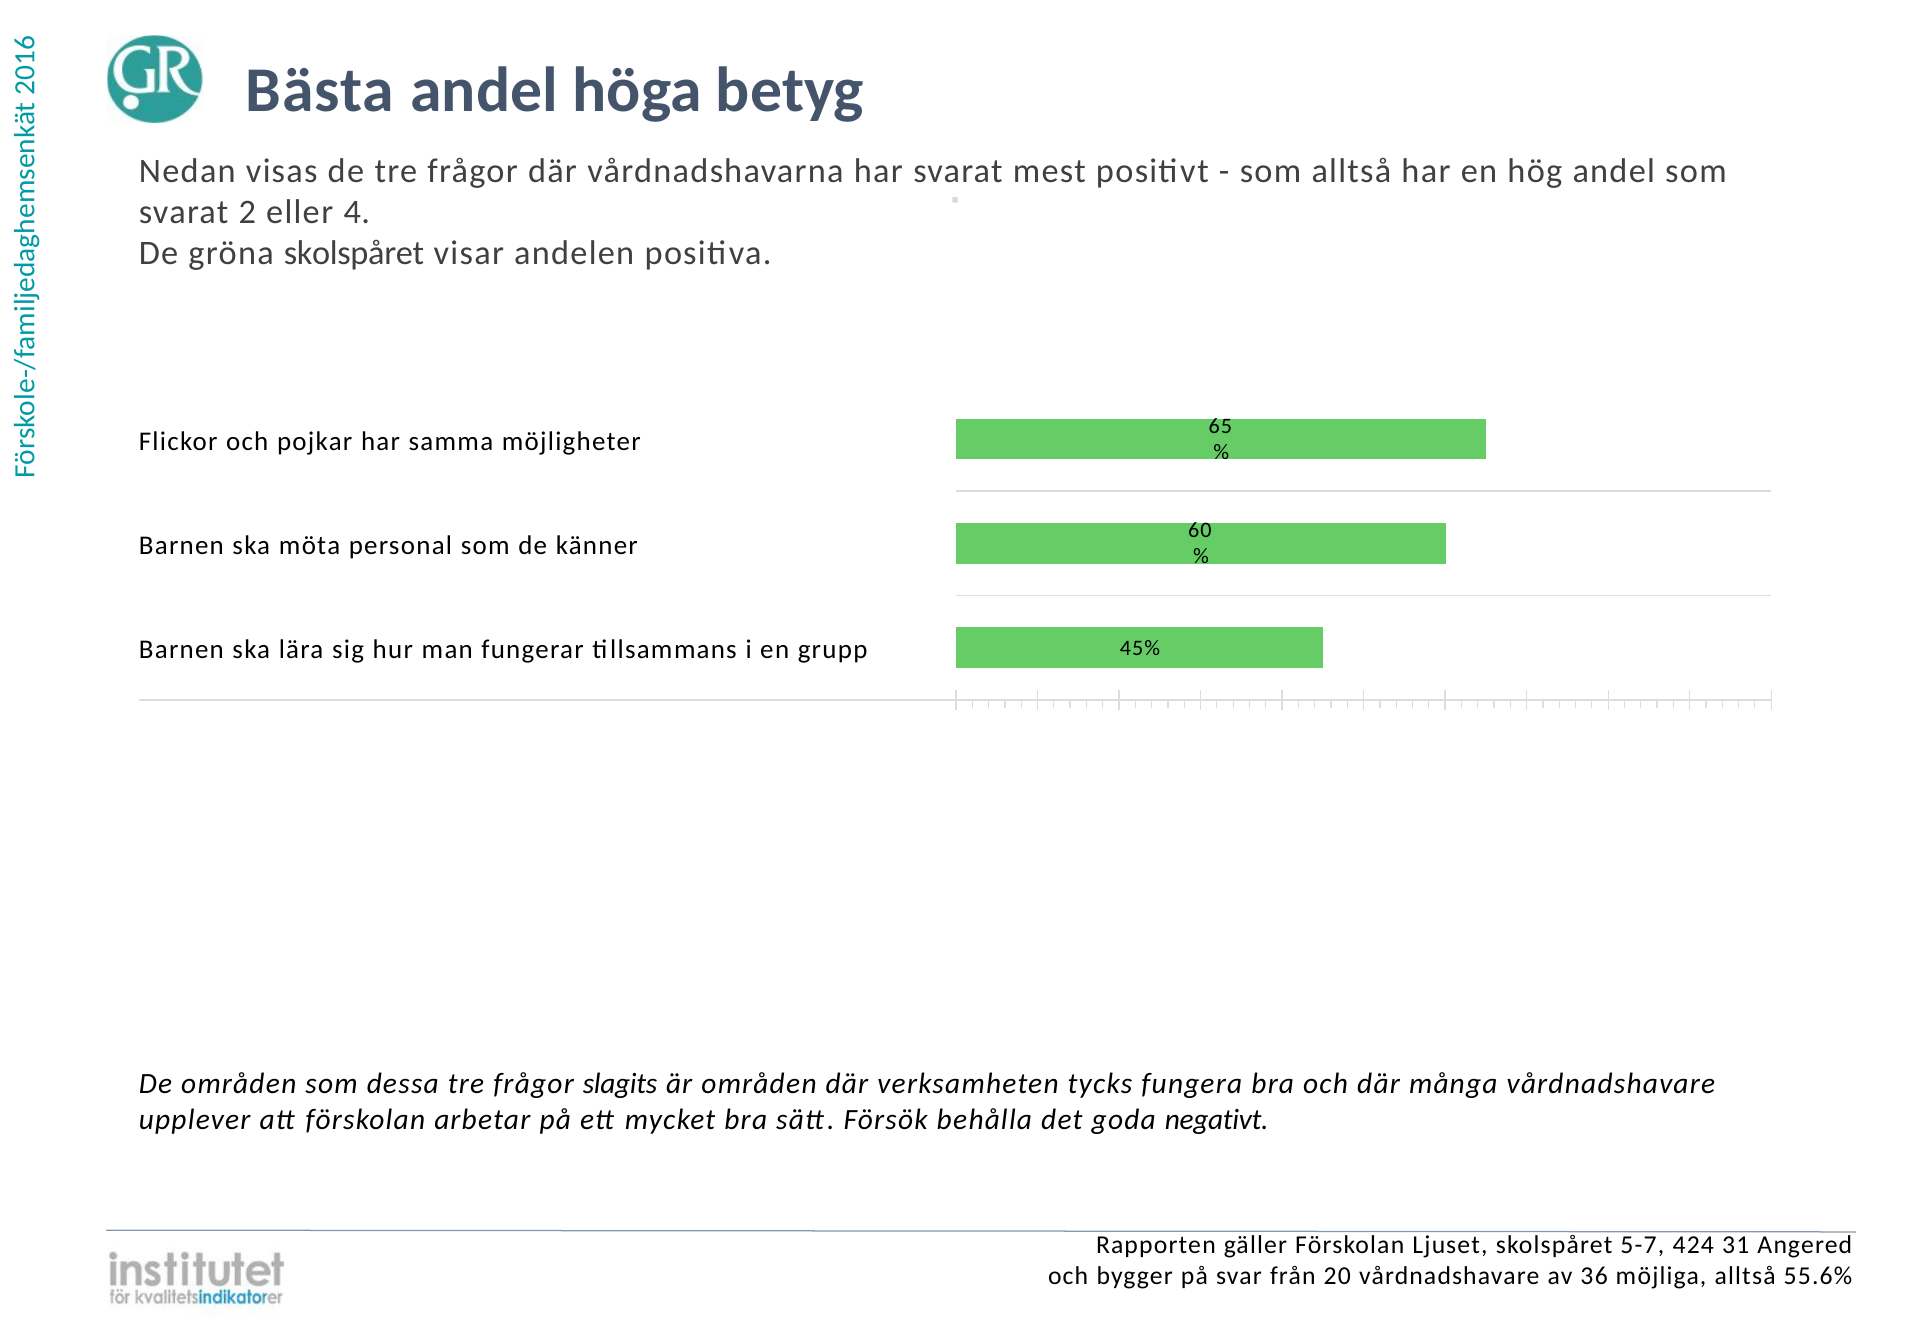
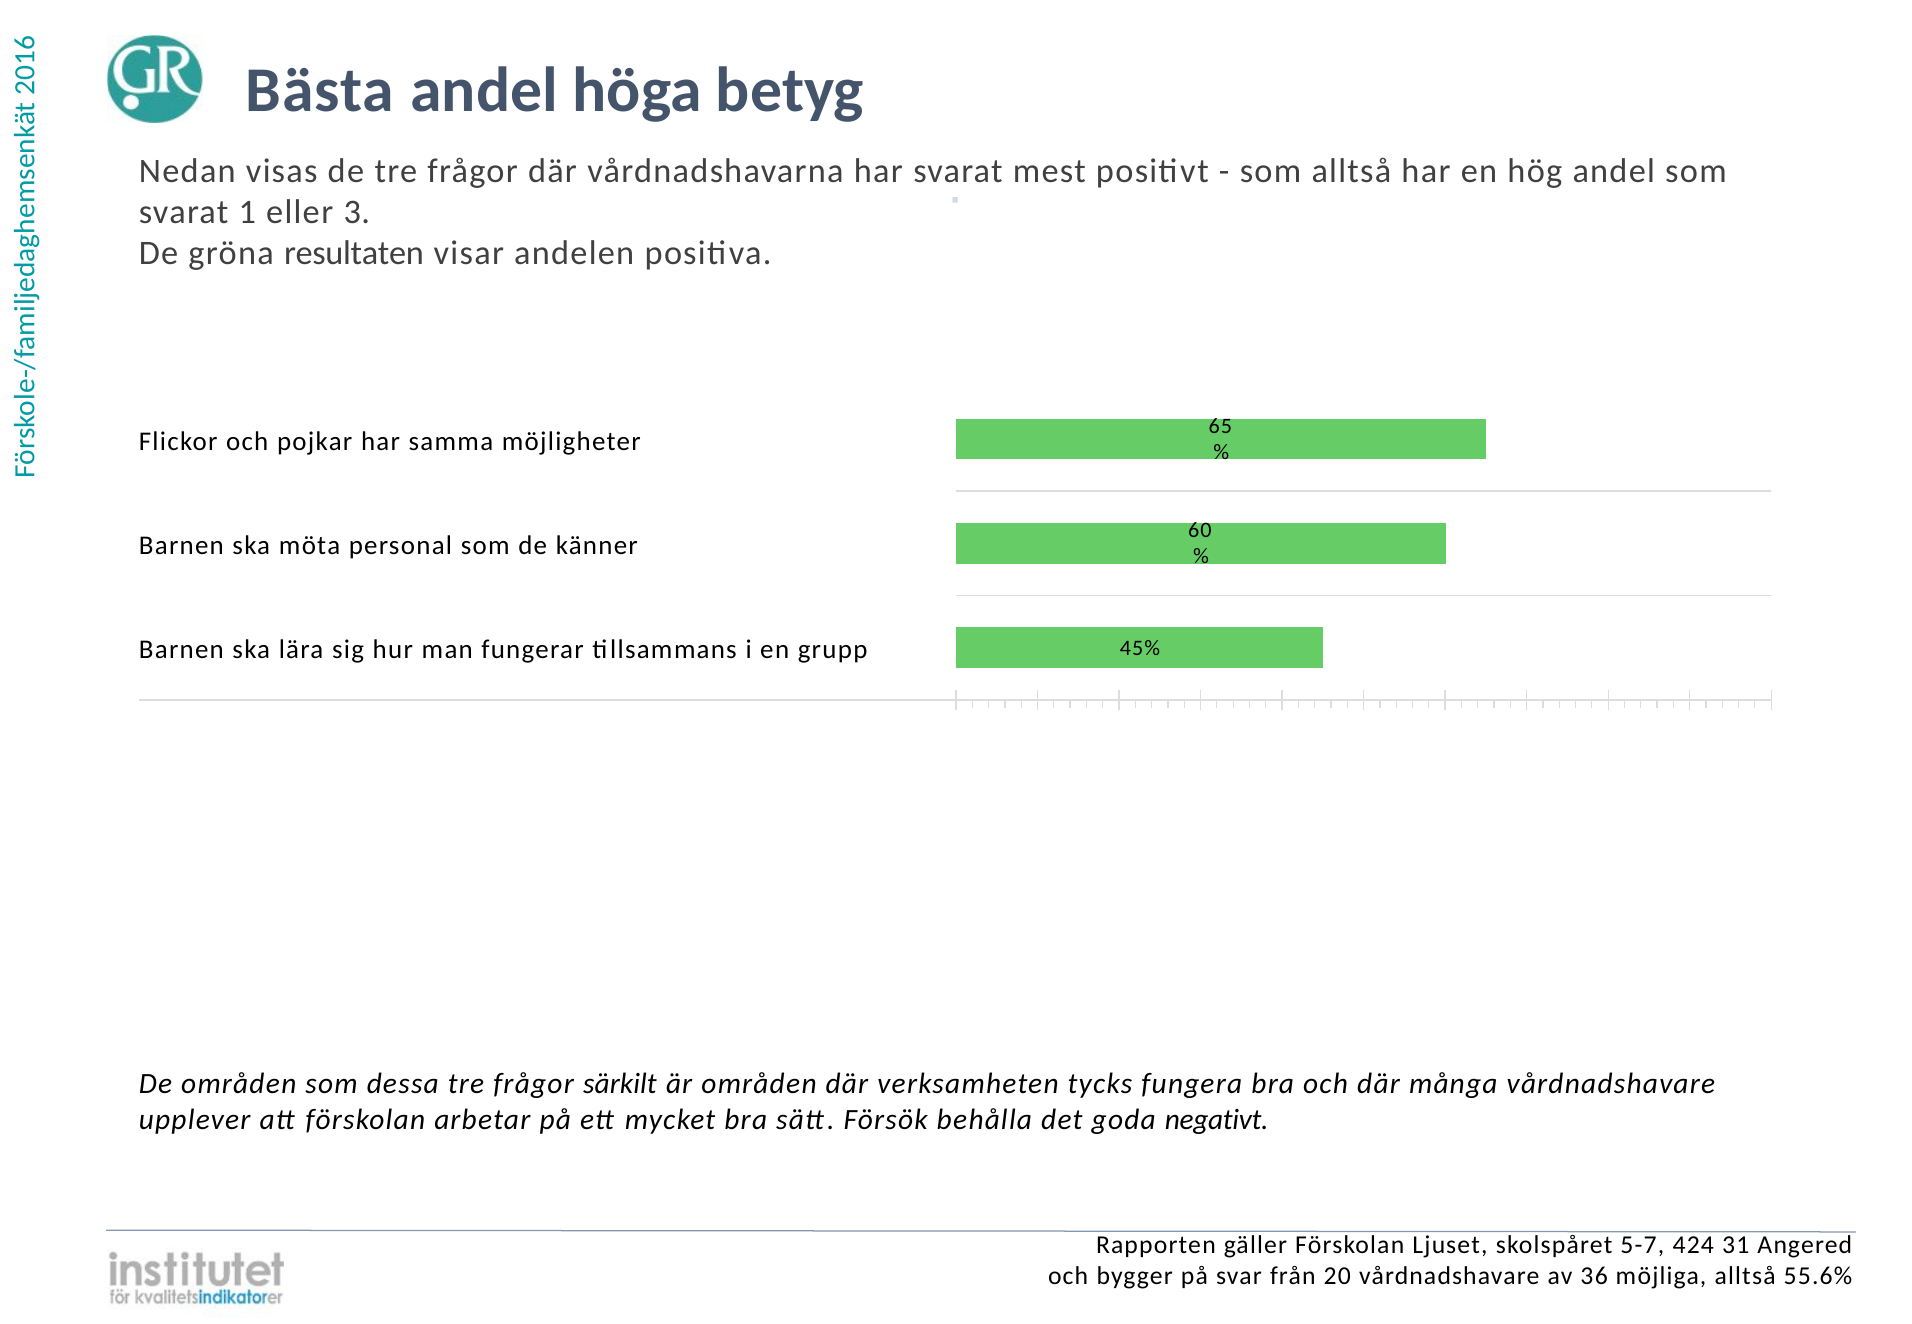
svarat 2: 2 -> 1
4: 4 -> 3
gröna skolspåret: skolspåret -> resultaten
slagits: slagits -> särkilt
